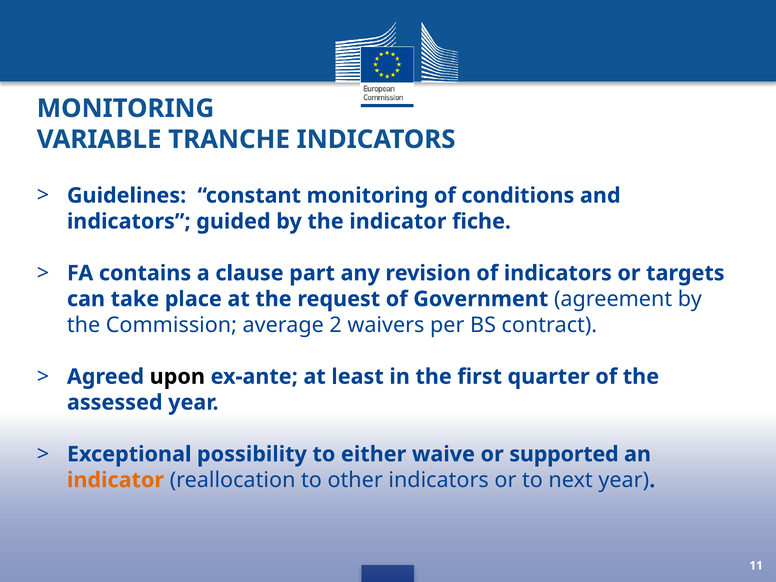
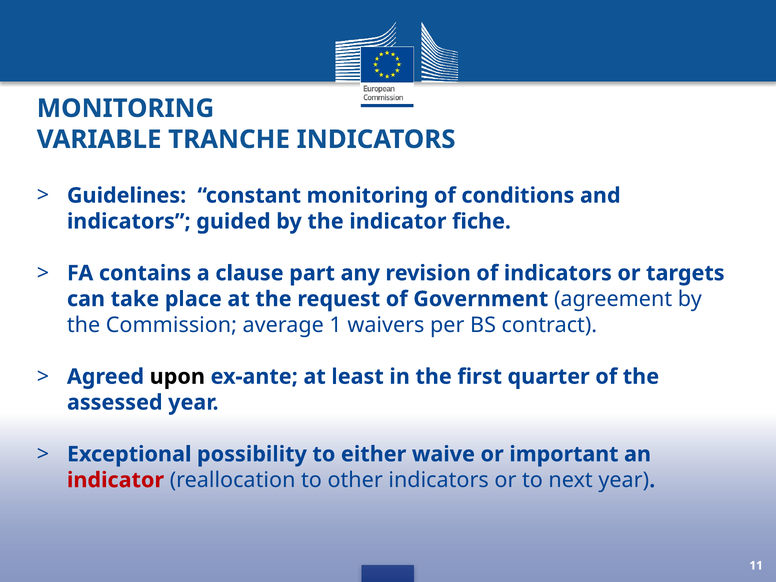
2: 2 -> 1
supported: supported -> important
indicator at (116, 480) colour: orange -> red
